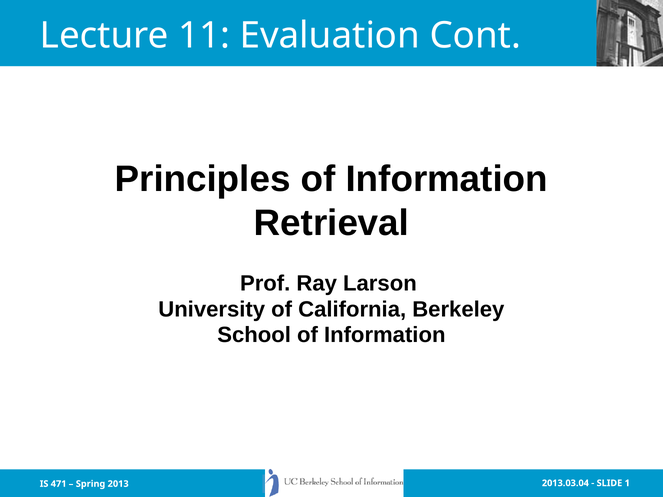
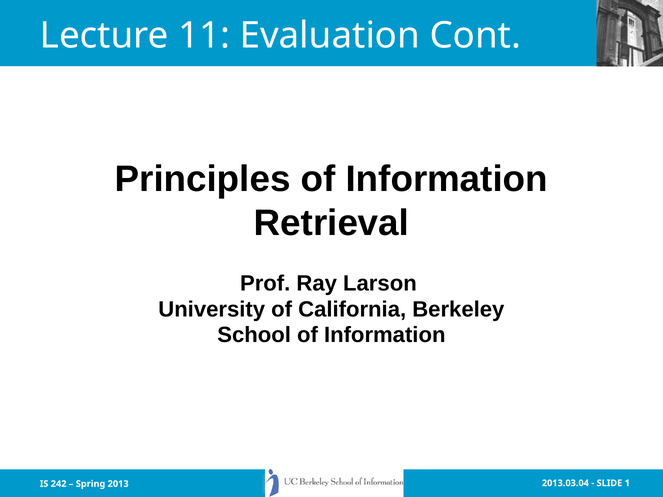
471: 471 -> 242
